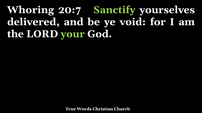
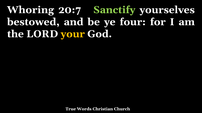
delivered: delivered -> bestowed
void: void -> four
your colour: light green -> yellow
